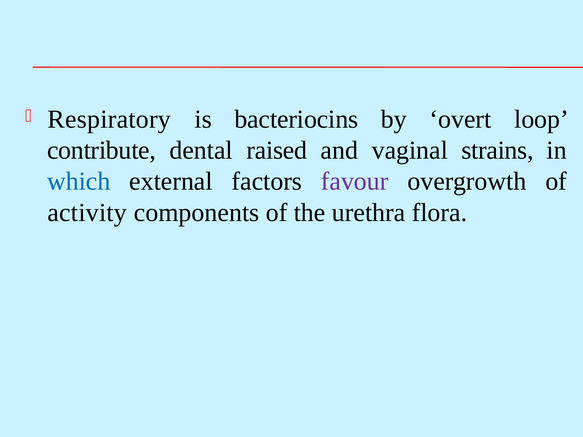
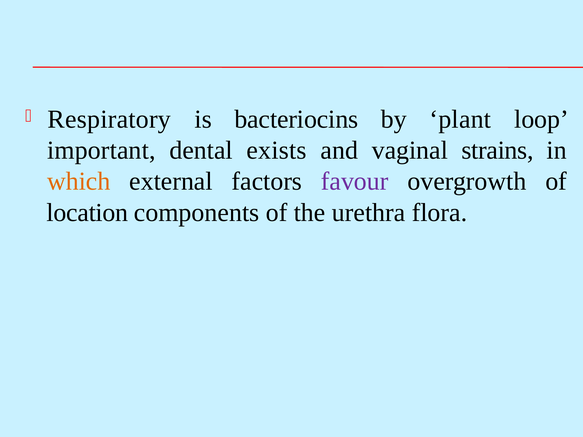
overt: overt -> plant
contribute: contribute -> important
raised: raised -> exists
which colour: blue -> orange
activity: activity -> location
